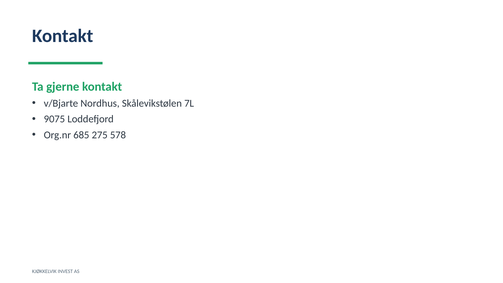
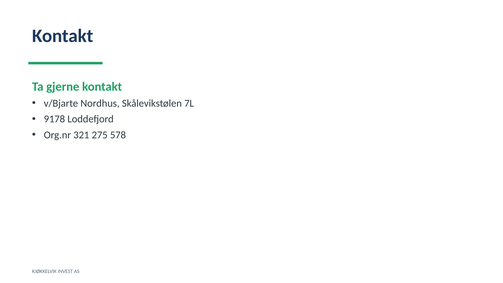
9075: 9075 -> 9178
685: 685 -> 321
